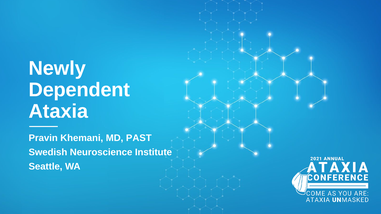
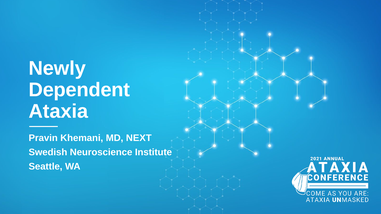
PAST: PAST -> NEXT
